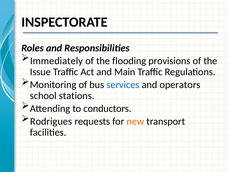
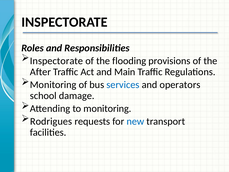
Immediately at (56, 61): Immediately -> Inspectorate
Issue: Issue -> After
stations: stations -> damage
to conductors: conductors -> monitoring
new colour: orange -> blue
